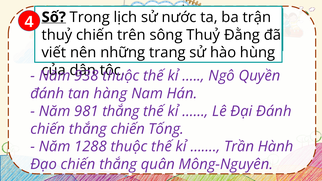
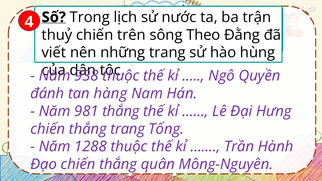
sông Thuỷ: Thuỷ -> Theo
Đại Đánh: Đánh -> Hưng
thắng chiến: chiến -> trang
